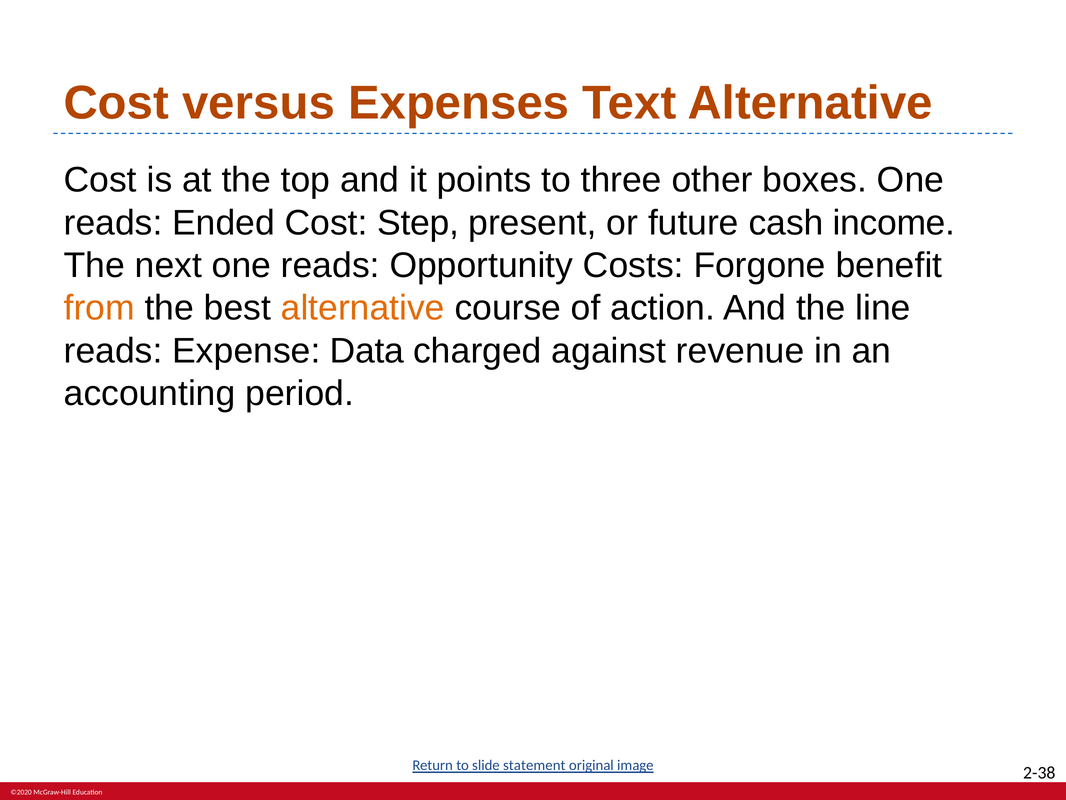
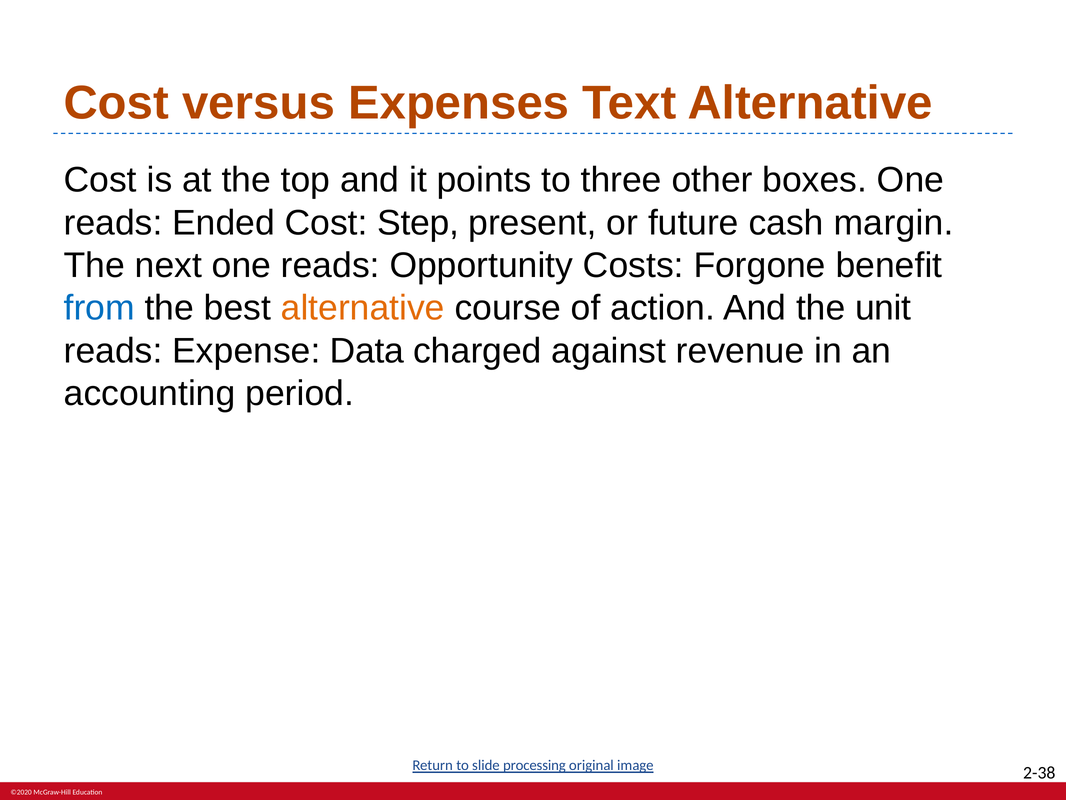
income: income -> margin
from colour: orange -> blue
line: line -> unit
statement: statement -> processing
